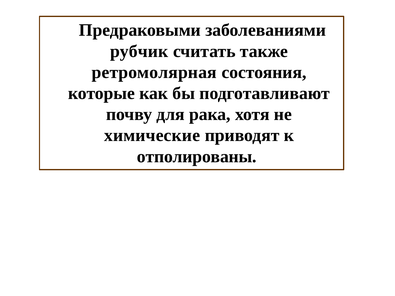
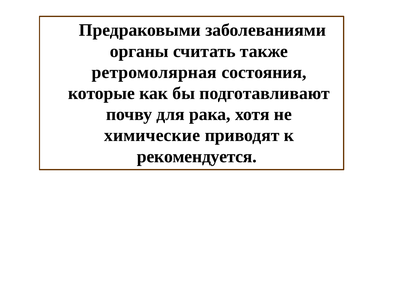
рубчик: рубчик -> органы
отполированы: отполированы -> рекомендуется
